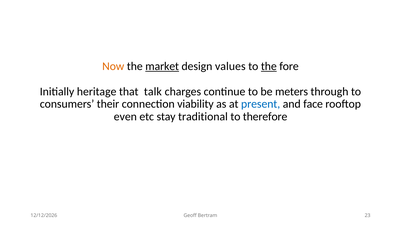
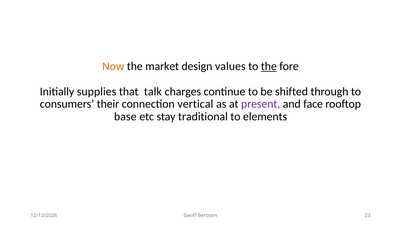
market underline: present -> none
heritage: heritage -> supplies
meters: meters -> shifted
viability: viability -> vertical
present colour: blue -> purple
even: even -> base
therefore: therefore -> elements
